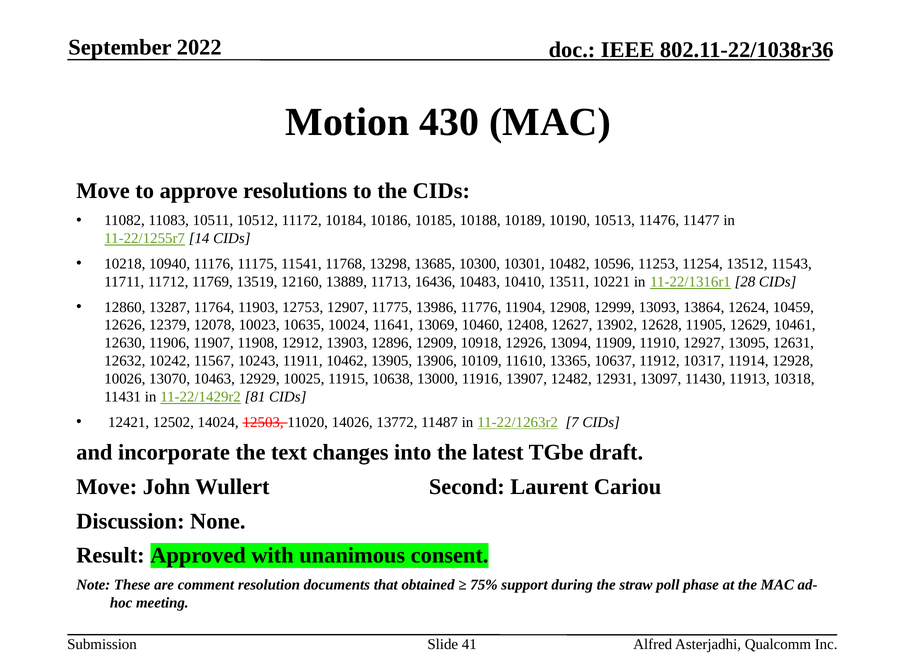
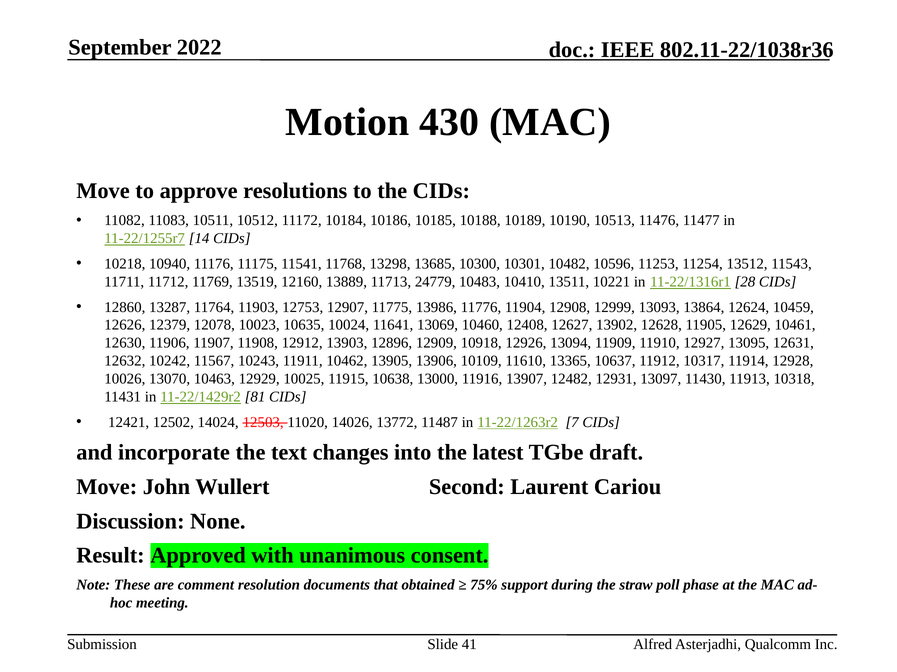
16436: 16436 -> 24779
